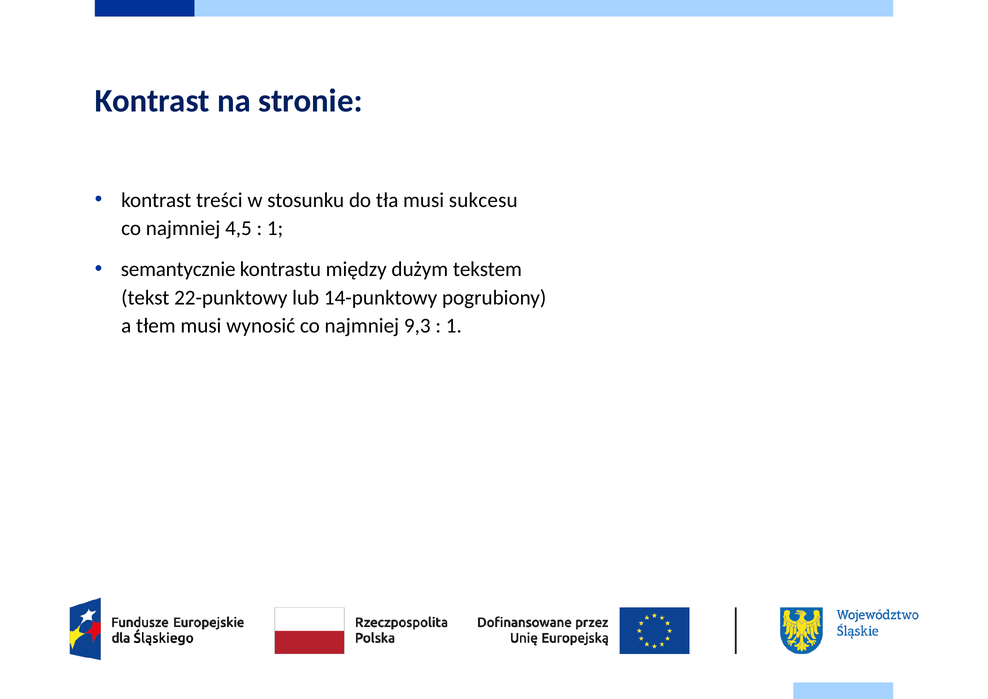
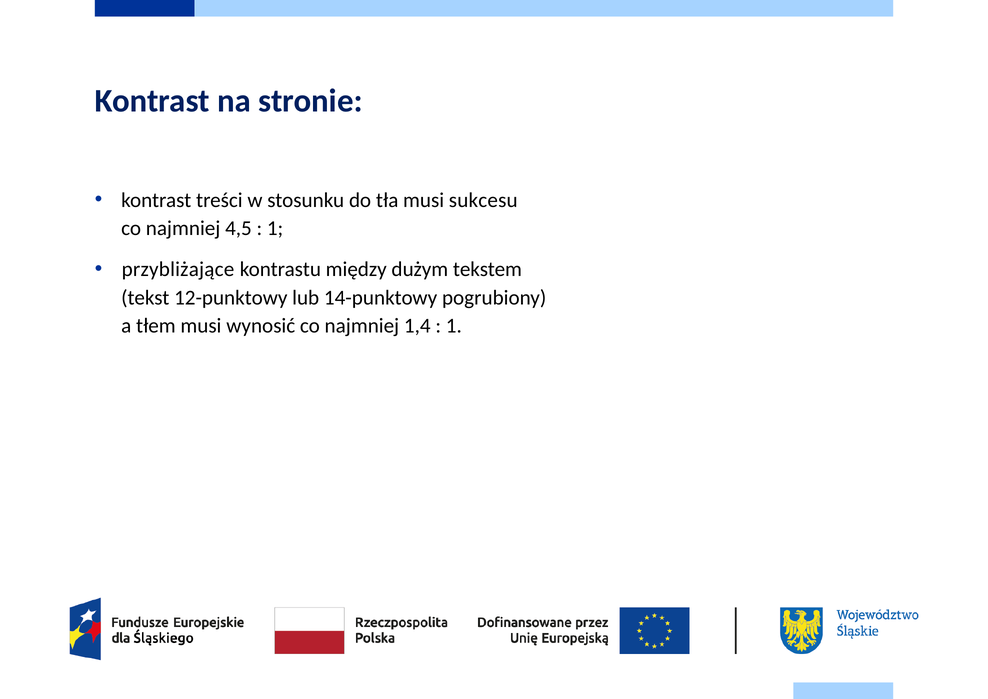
semantycznie: semantycznie -> przybliżające
22-punktowy: 22-punktowy -> 12-punktowy
9,3: 9,3 -> 1,4
